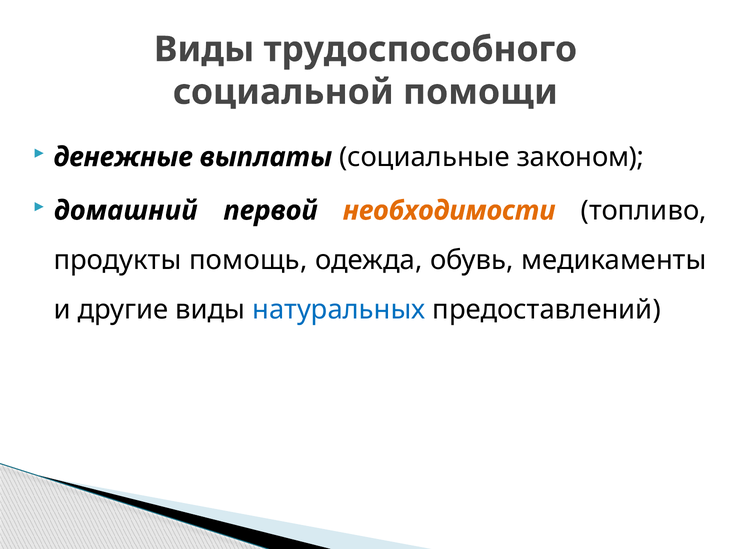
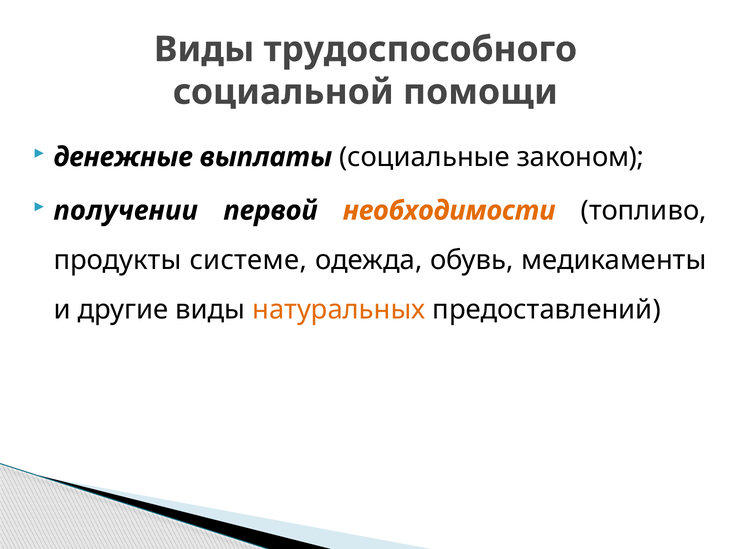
домашний: домашний -> получении
помощь: помощь -> системе
натуральных colour: blue -> orange
